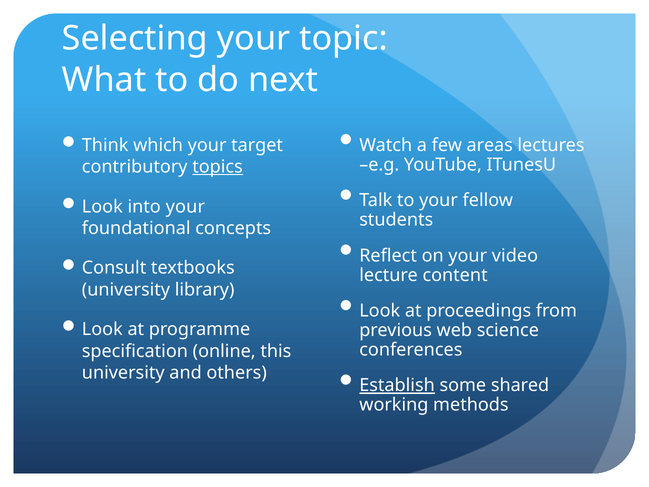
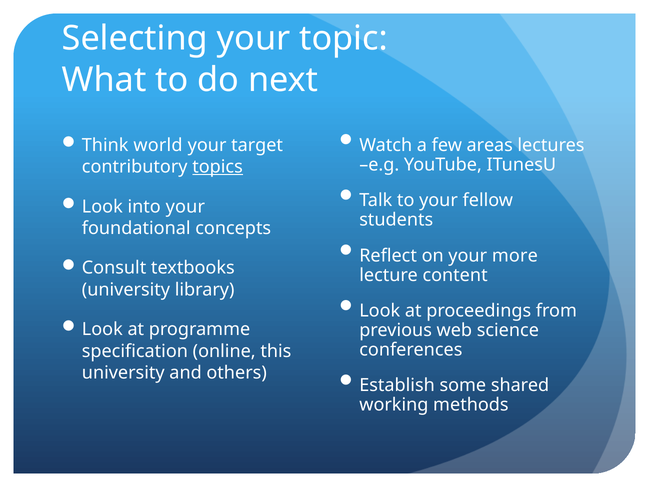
which: which -> world
video: video -> more
Establish underline: present -> none
